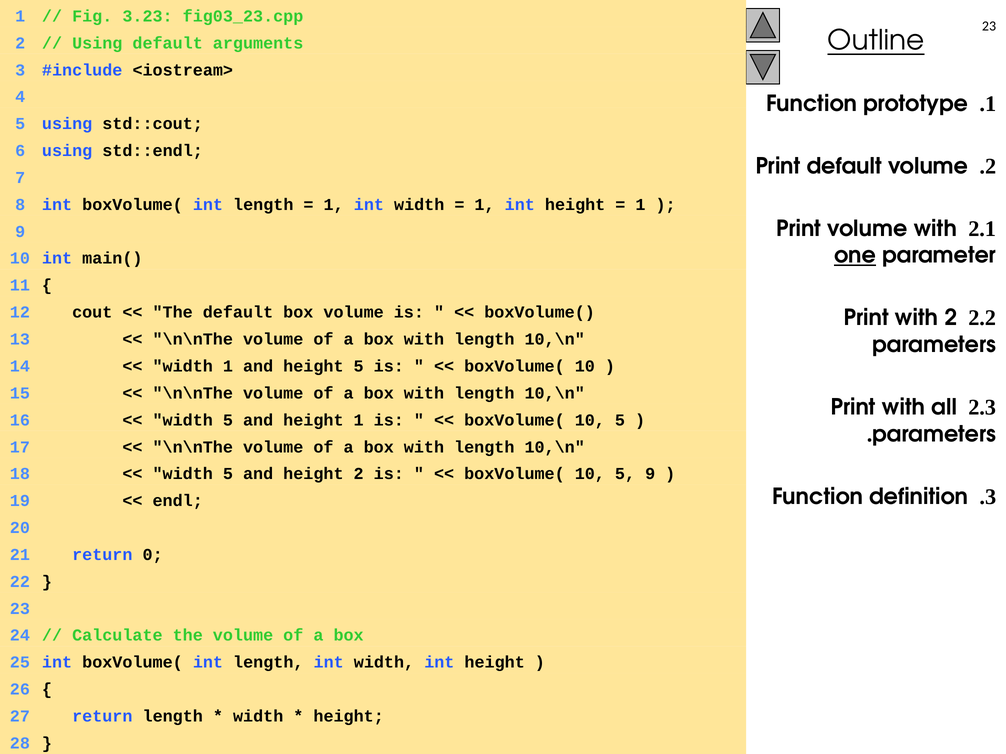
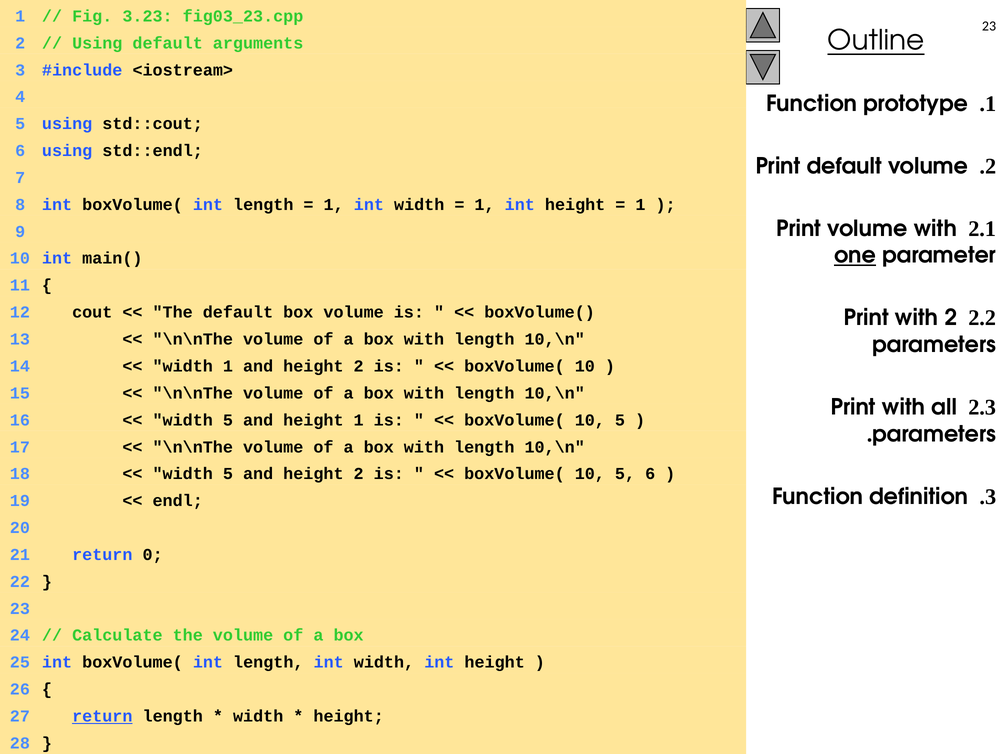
1 and height 5: 5 -> 2
5 9: 9 -> 6
return at (102, 717) underline: none -> present
